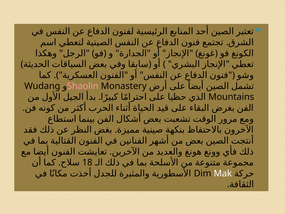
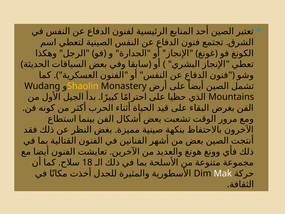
Shaolin colour: pink -> yellow
